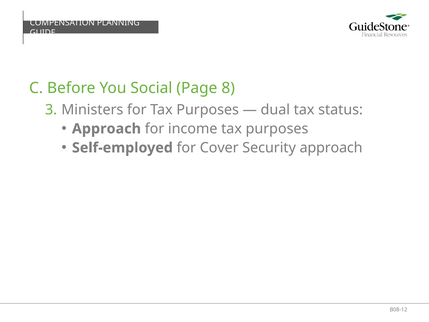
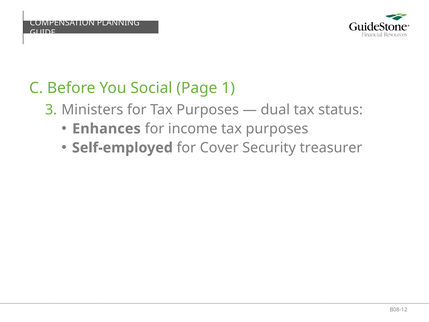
8: 8 -> 1
Approach at (106, 129): Approach -> Enhances
Security approach: approach -> treasurer
